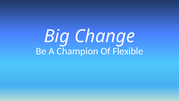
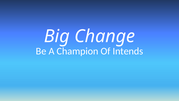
Flexible: Flexible -> Intends
